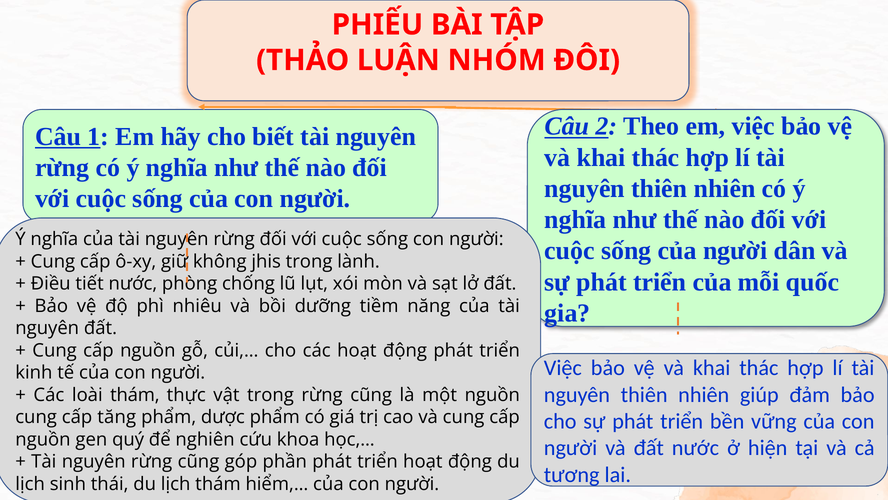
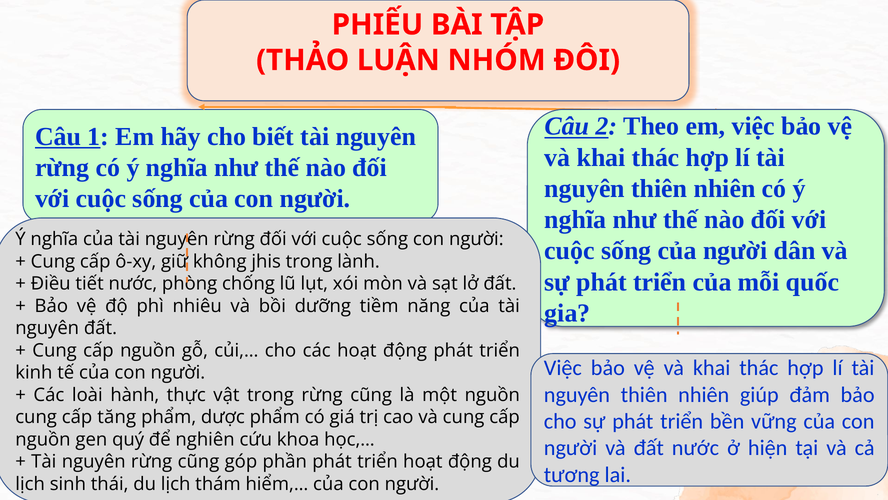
loài thám: thám -> hành
